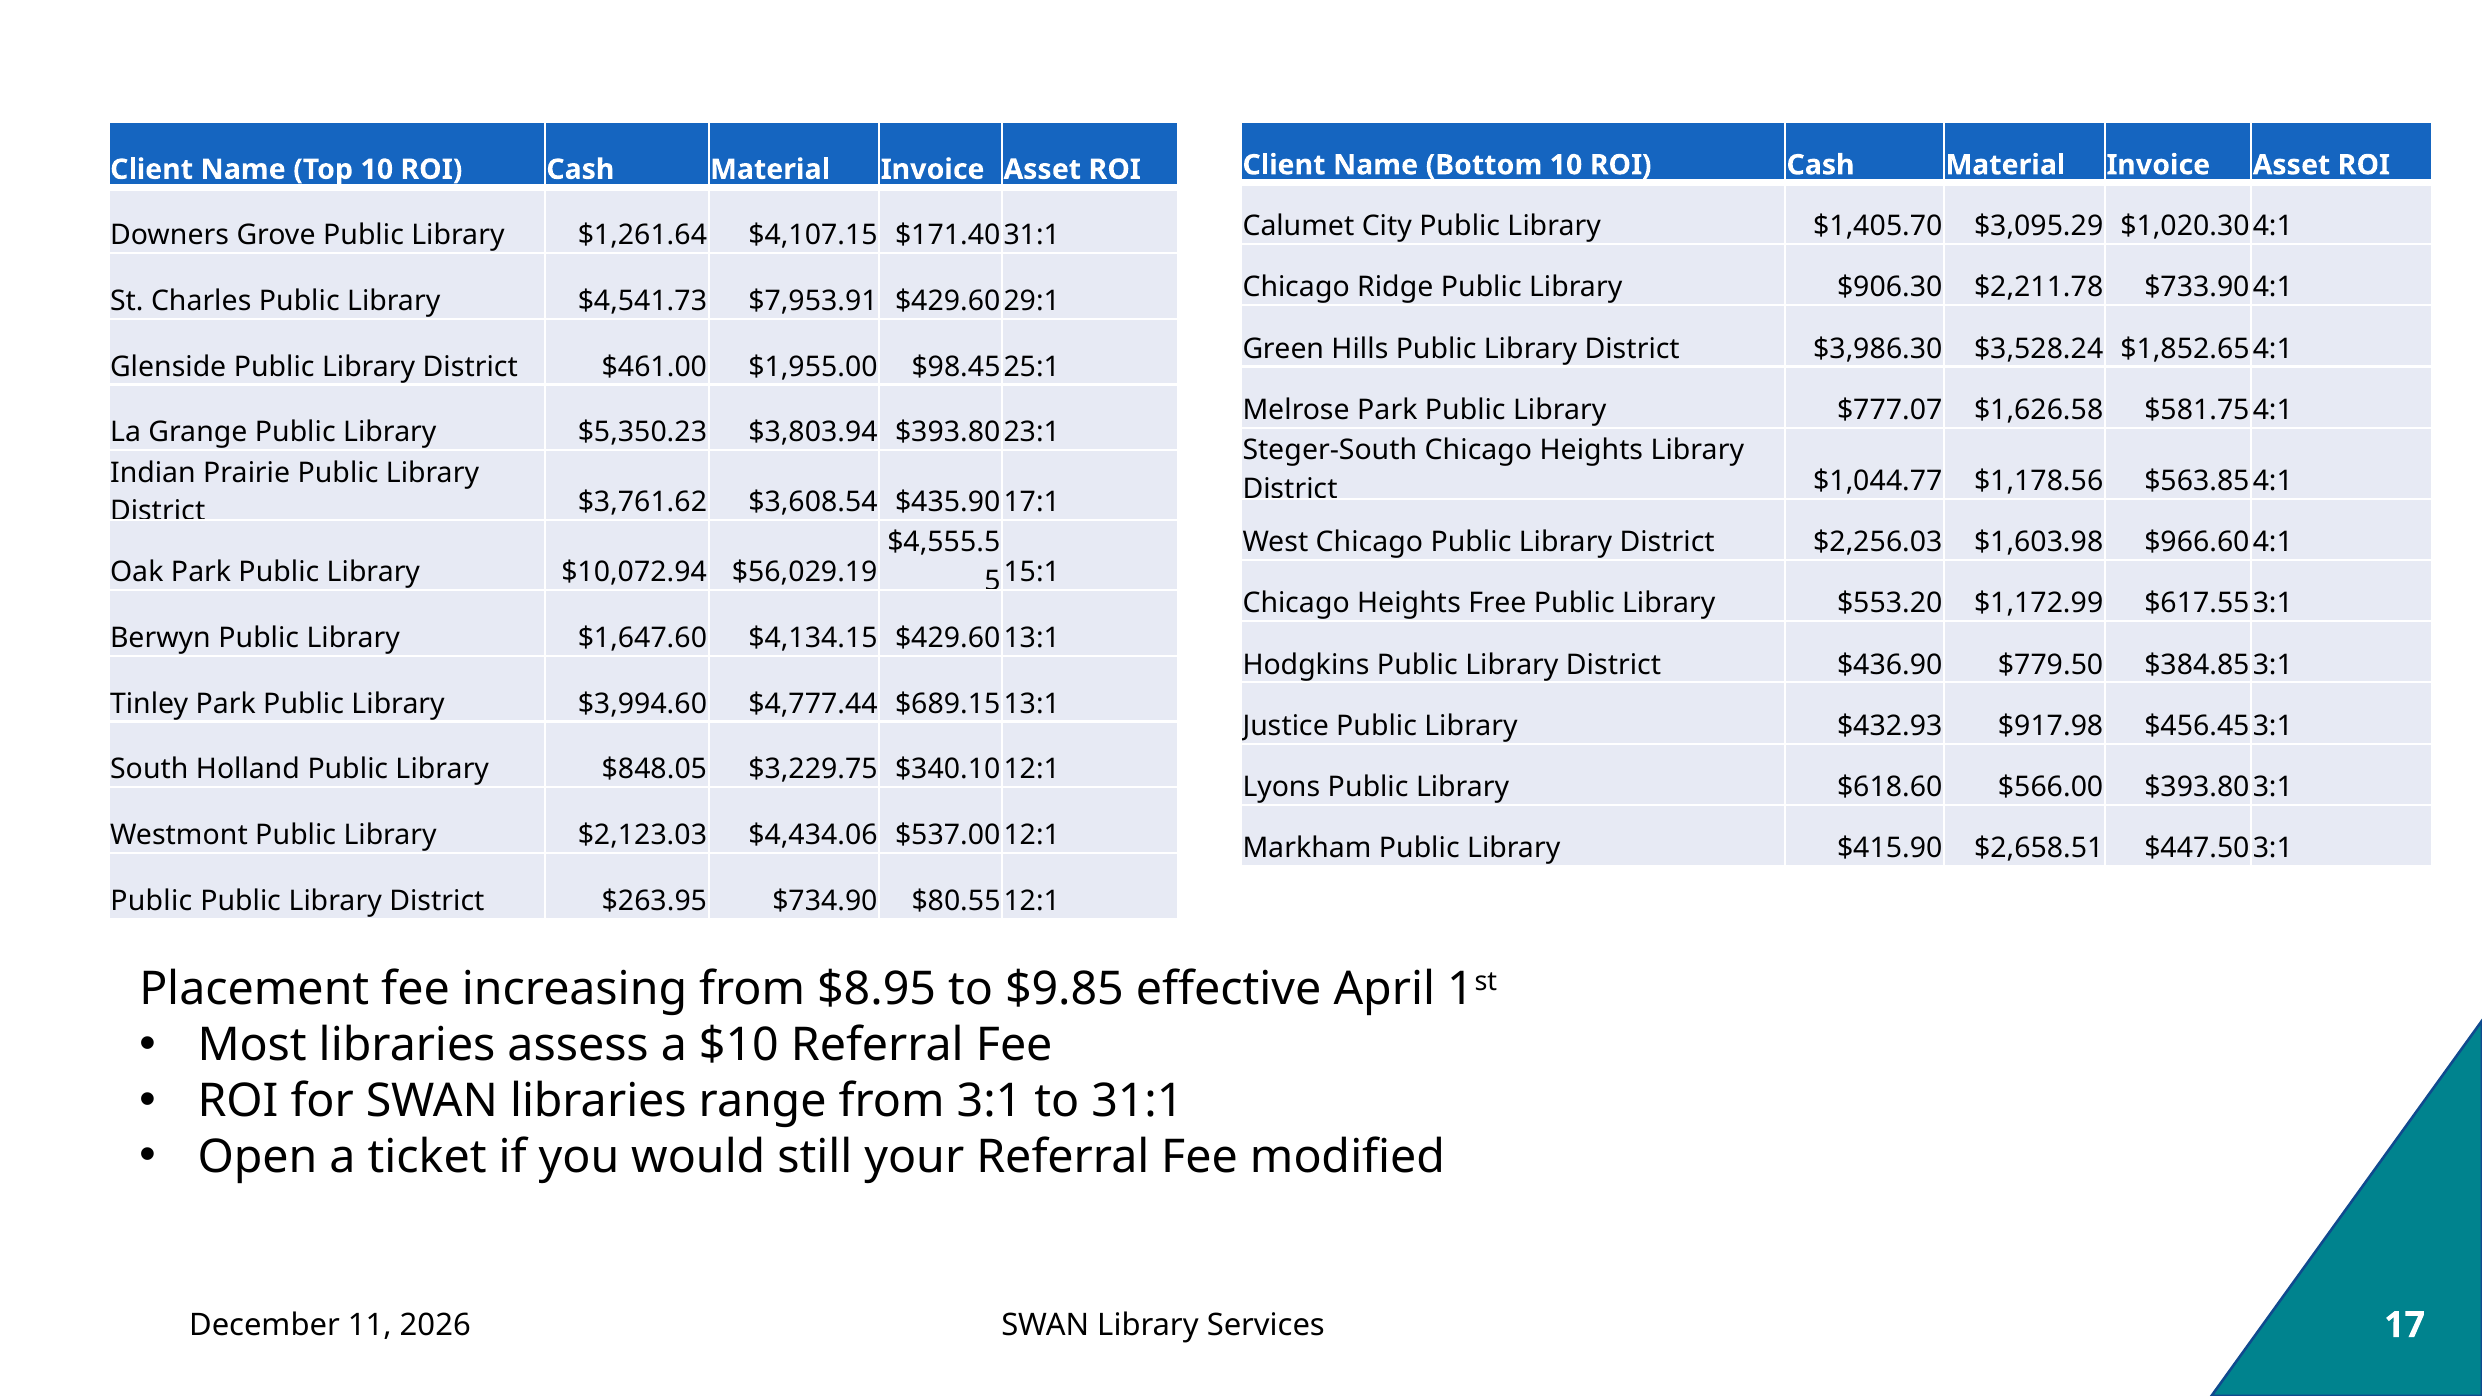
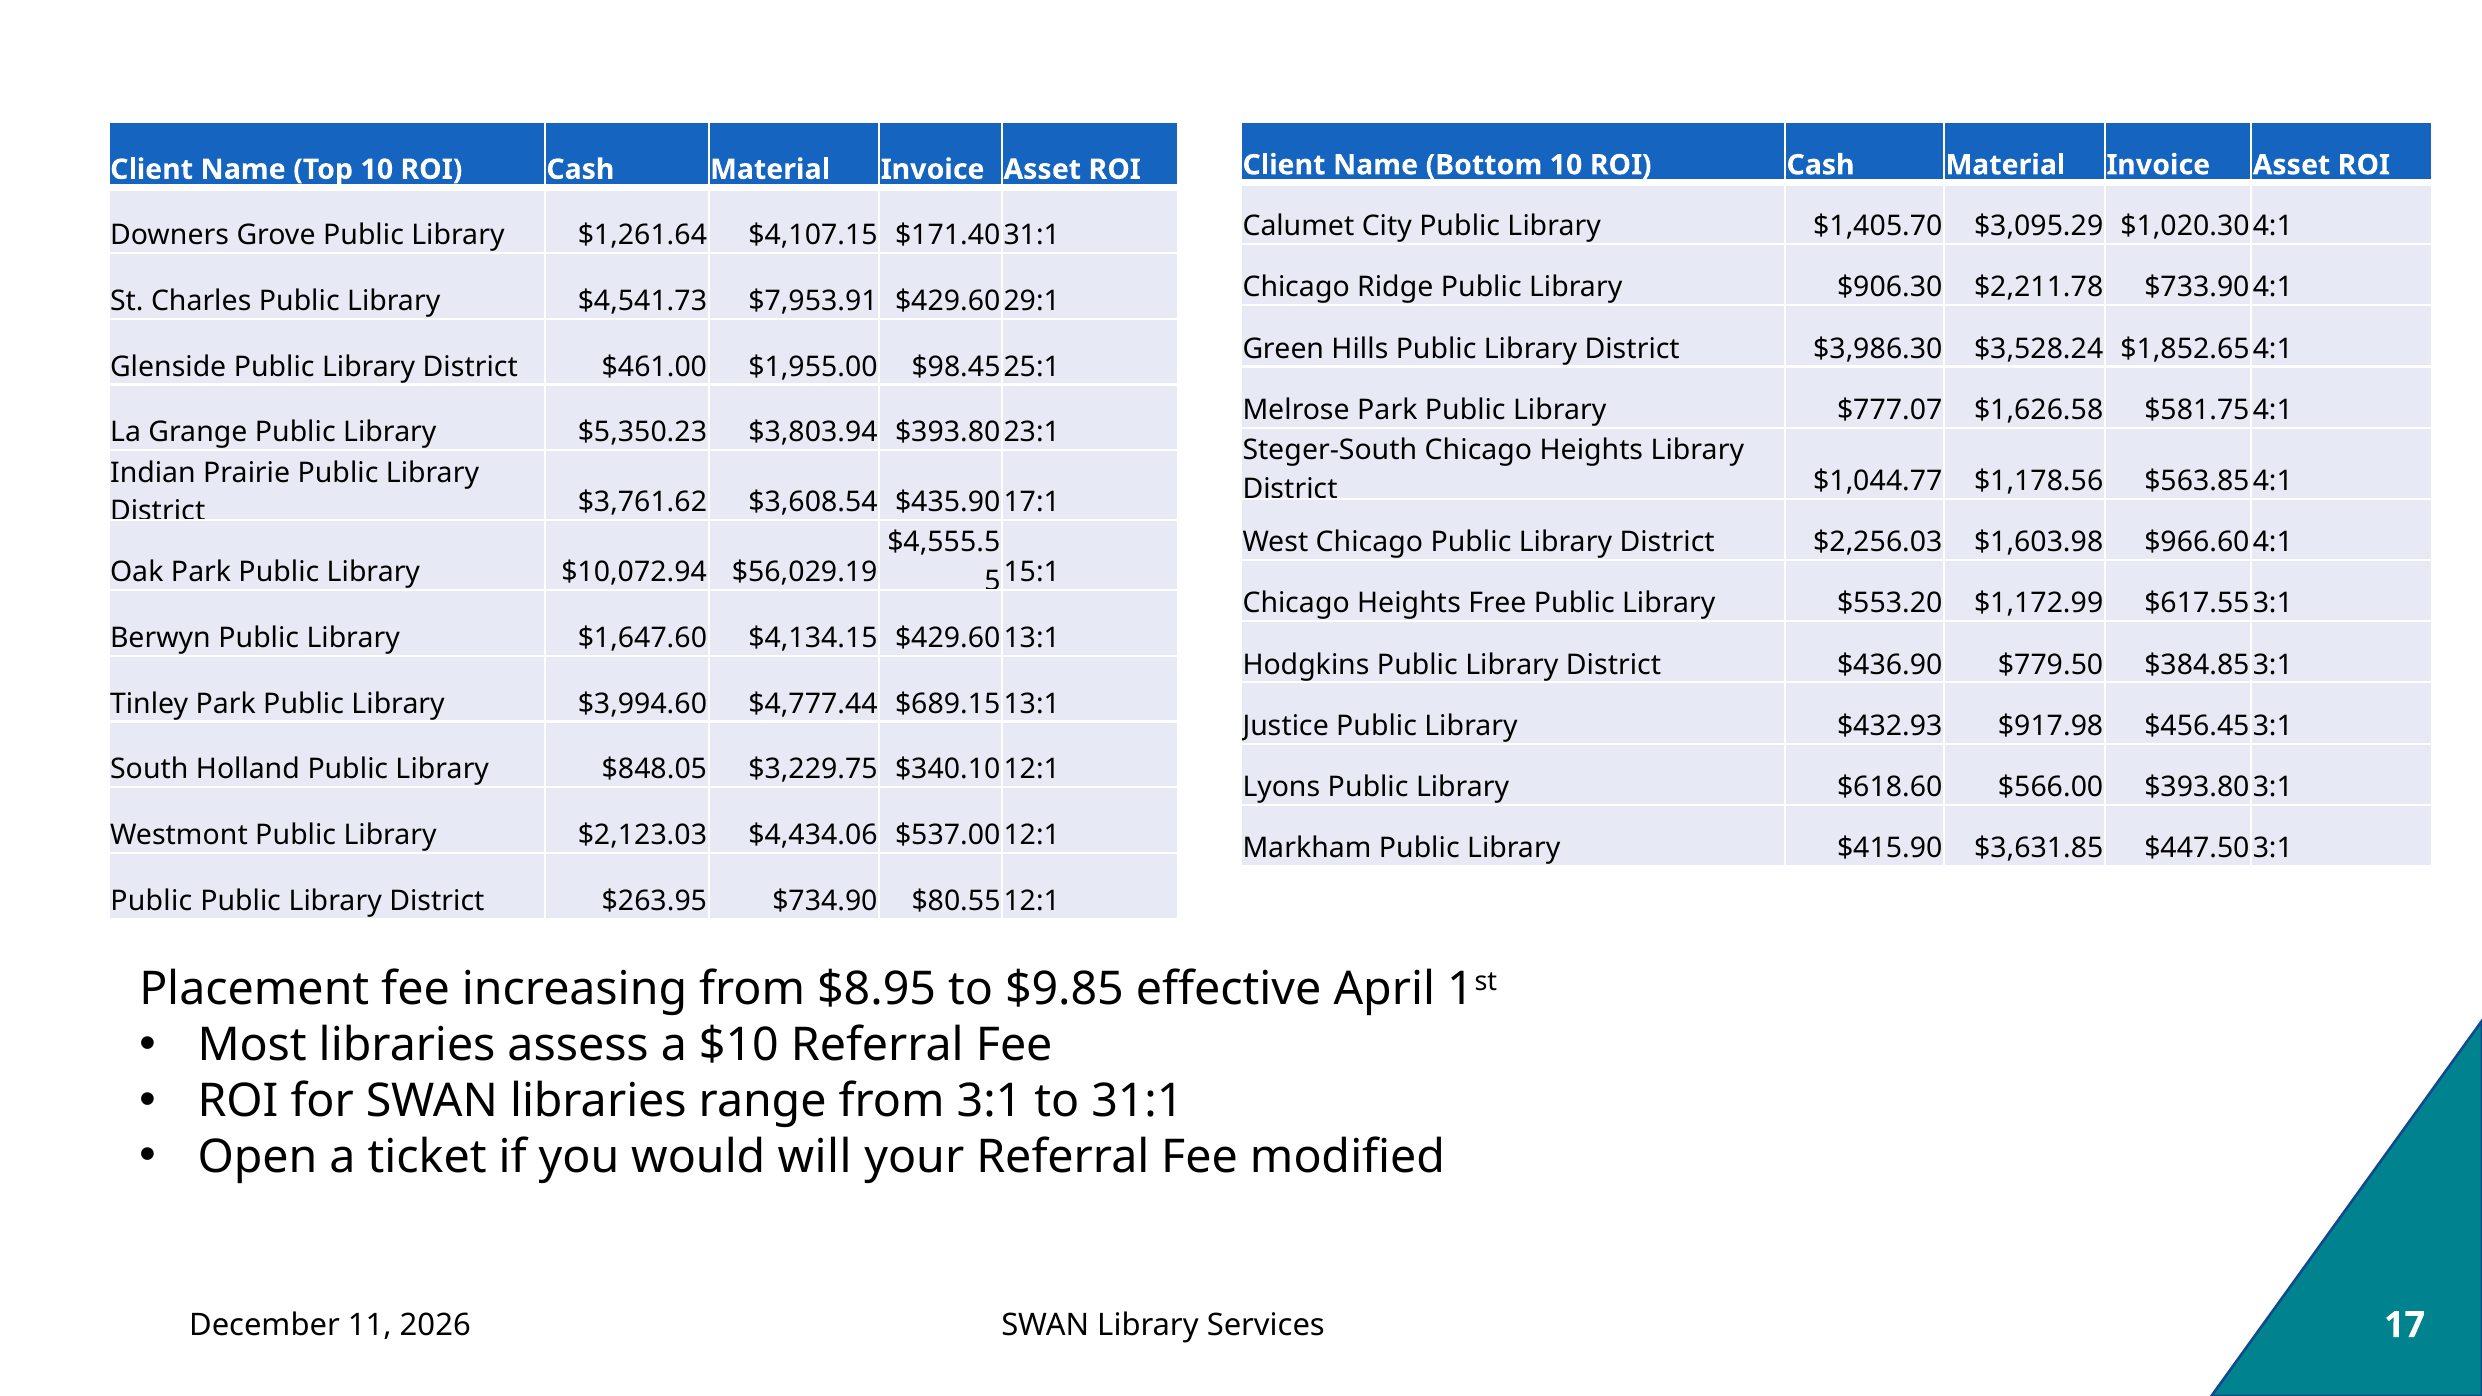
$2,658.51: $2,658.51 -> $3,631.85
still: still -> will
